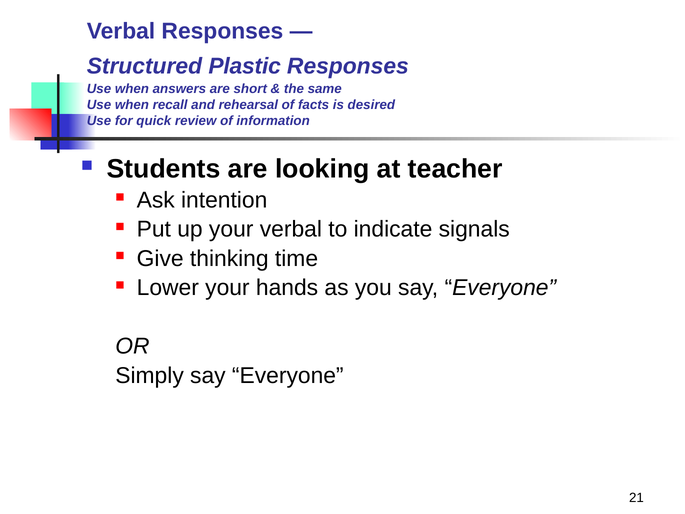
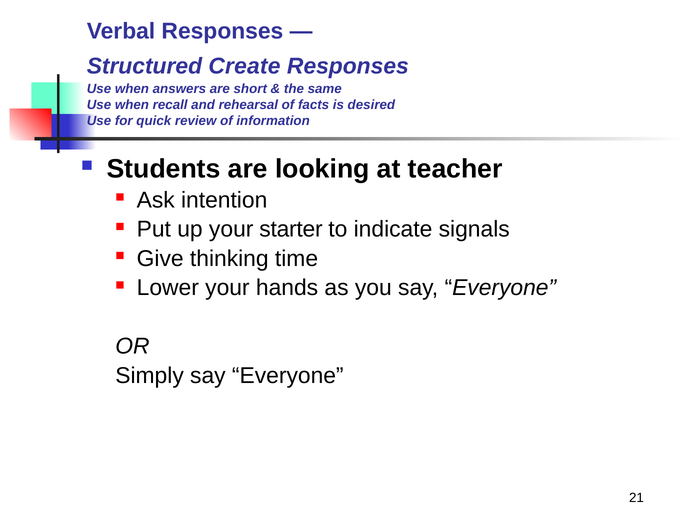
Plastic: Plastic -> Create
your verbal: verbal -> starter
